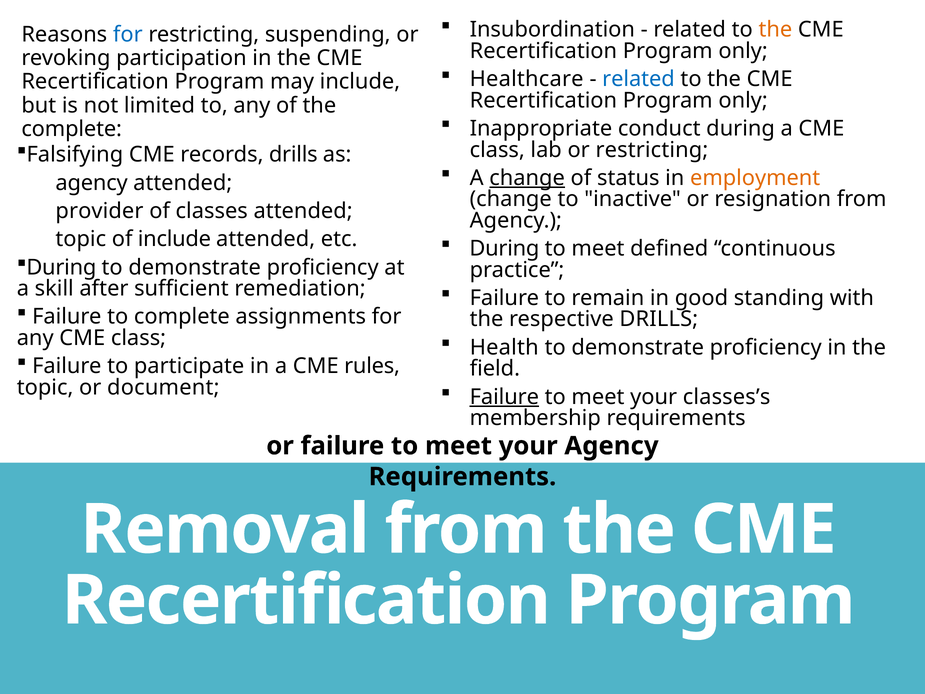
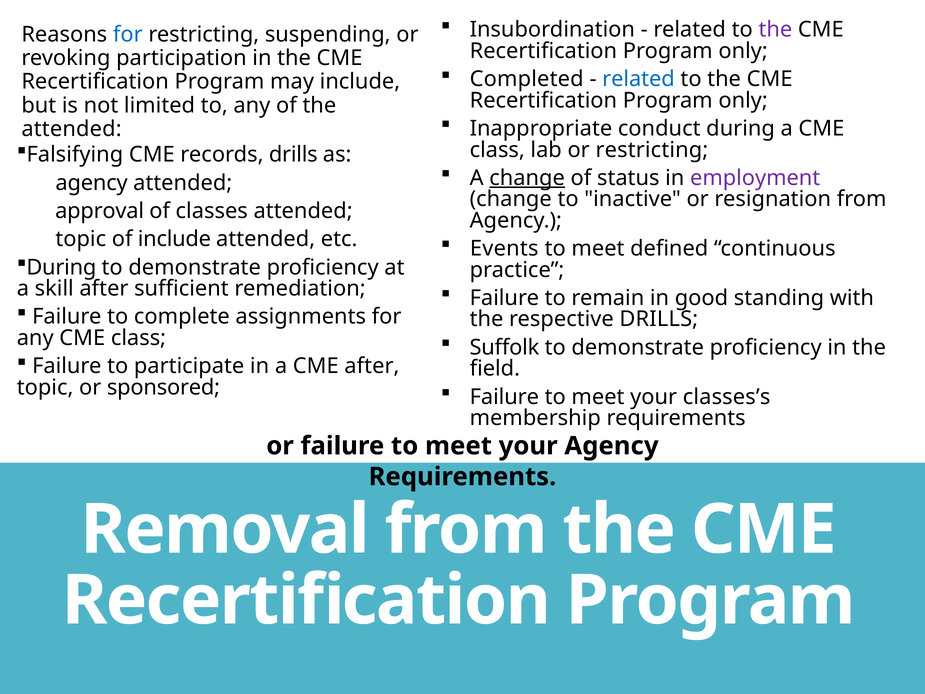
the at (775, 30) colour: orange -> purple
Healthcare: Healthcare -> Completed
complete at (72, 129): complete -> attended
employment colour: orange -> purple
provider: provider -> approval
During at (504, 249): During -> Events
Health: Health -> Suffolk
CME rules: rules -> after
document: document -> sponsored
Failure at (504, 397) underline: present -> none
